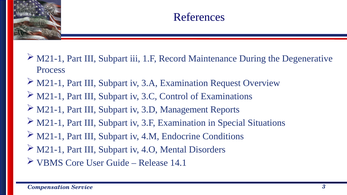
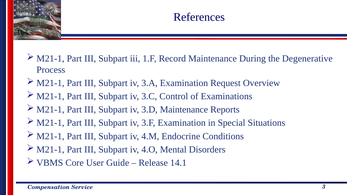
3.D Management: Management -> Maintenance
